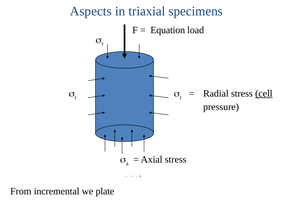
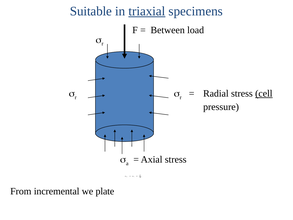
Aspects: Aspects -> Suitable
triaxial underline: none -> present
Equation: Equation -> Between
